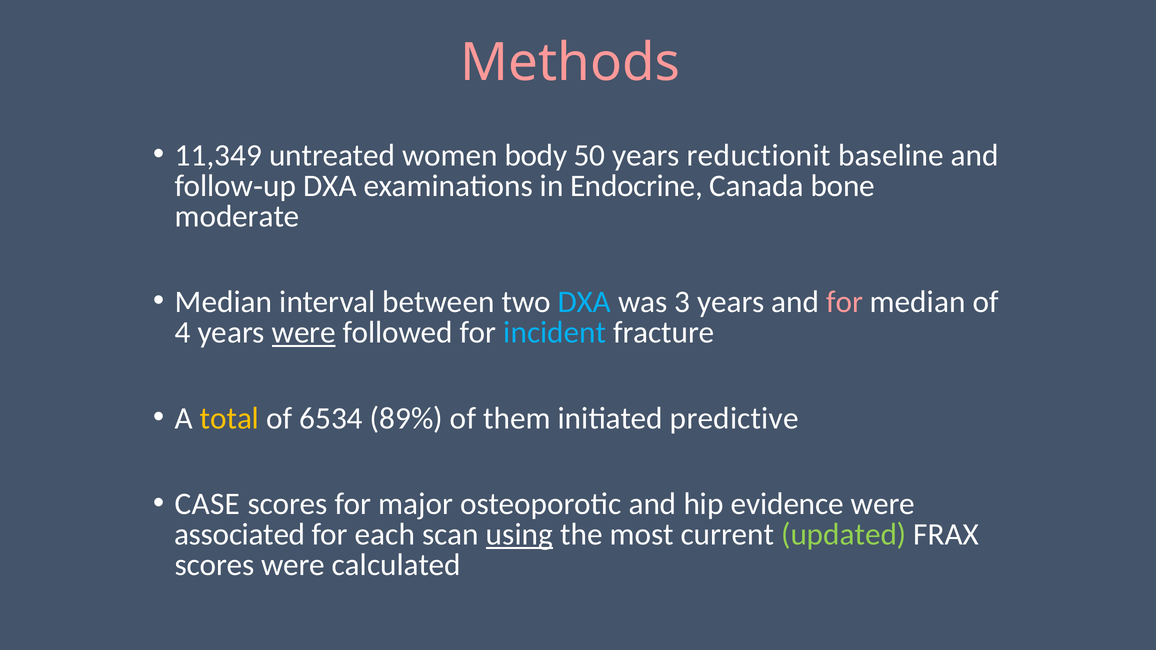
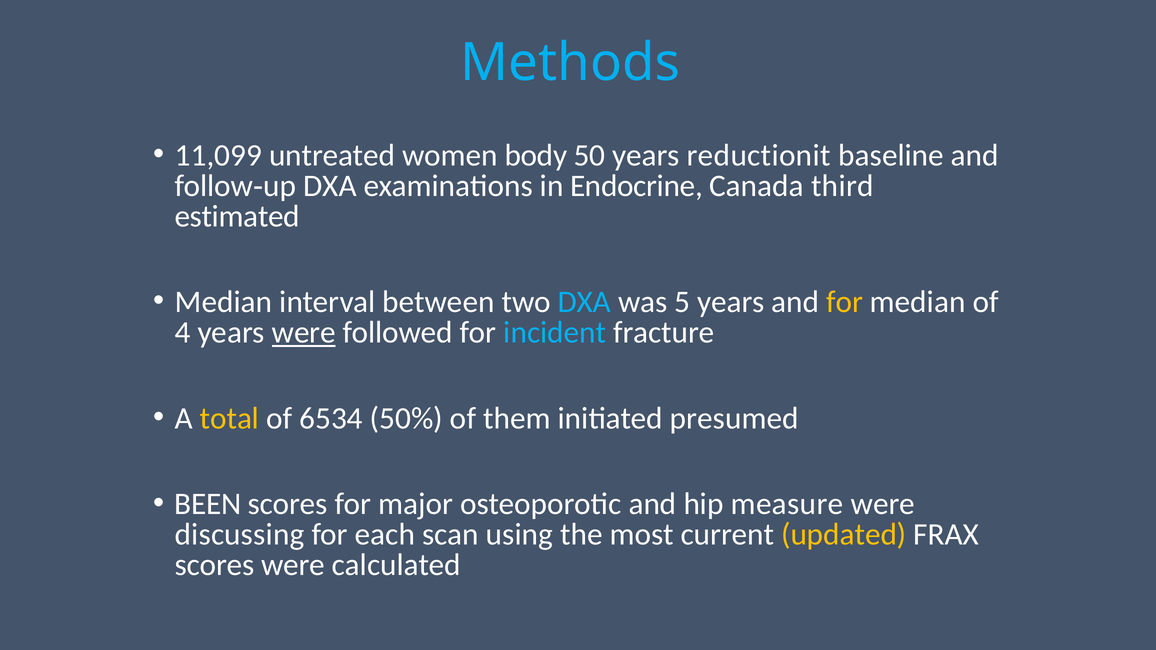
Methods colour: pink -> light blue
11,349: 11,349 -> 11,099
bone: bone -> third
moderate: moderate -> estimated
3: 3 -> 5
for at (845, 302) colour: pink -> yellow
89%: 89% -> 50%
predictive: predictive -> presumed
CASE: CASE -> BEEN
evidence: evidence -> measure
associated: associated -> discussing
using underline: present -> none
updated colour: light green -> yellow
